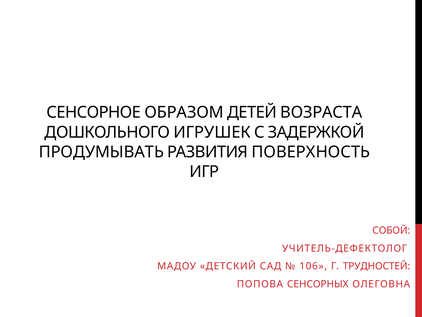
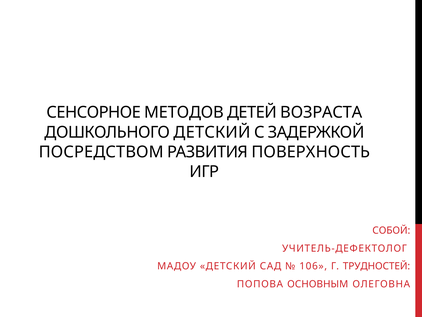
ОБРАЗОМ: ОБРАЗОМ -> МЕТОДОВ
ДОШКОЛЬНОГО ИГРУШЕК: ИГРУШЕК -> ДЕТСКИЙ
ПРОДУМЫВАТЬ: ПРОДУМЫВАТЬ -> ПОСРЕДСТВОМ
СЕНСОРНЫХ: СЕНСОРНЫХ -> ОСНОВНЫМ
